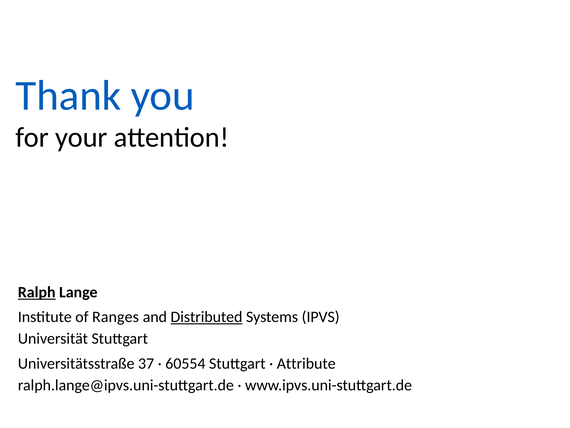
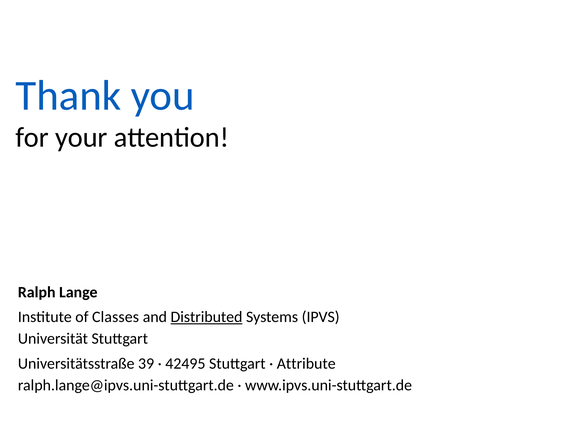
Ralph underline: present -> none
Ranges: Ranges -> Classes
37: 37 -> 39
60554: 60554 -> 42495
